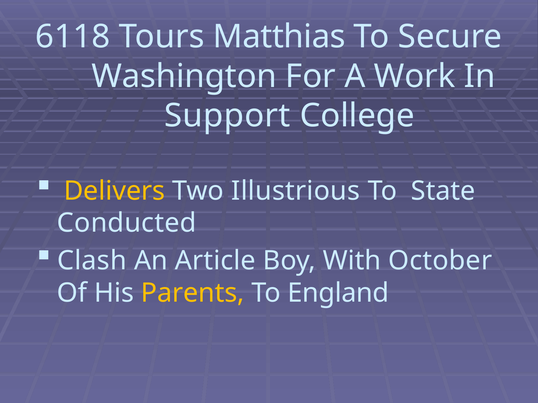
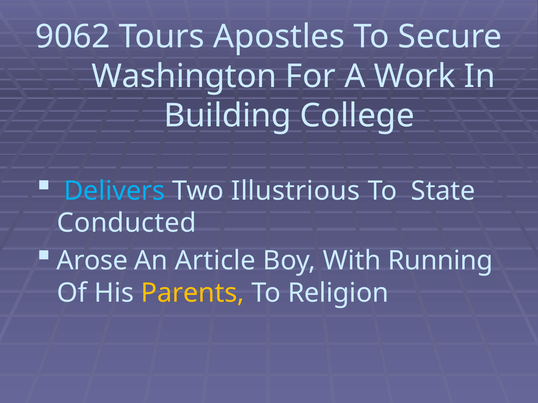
6118: 6118 -> 9062
Matthias: Matthias -> Apostles
Support: Support -> Building
Delivers colour: yellow -> light blue
Clash: Clash -> Arose
October: October -> Running
England: England -> Religion
